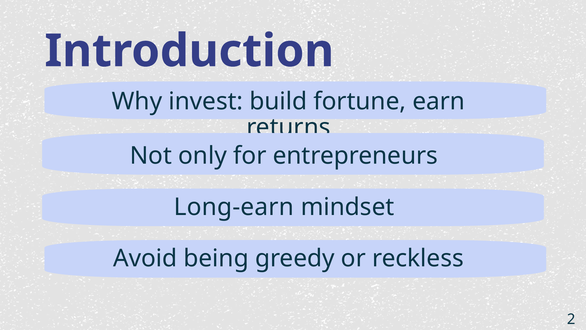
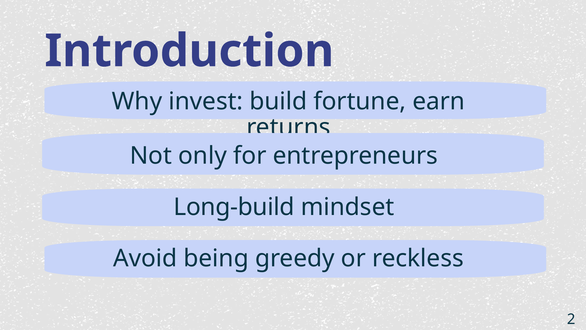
Long-earn: Long-earn -> Long-build
